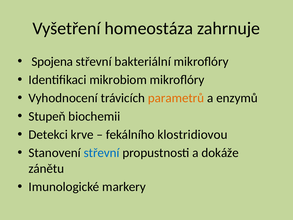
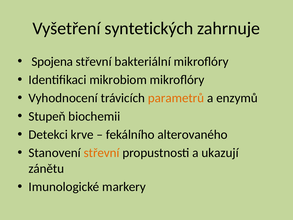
homeostáza: homeostáza -> syntetických
klostridiovou: klostridiovou -> alterovaného
střevní at (102, 153) colour: blue -> orange
dokáže: dokáže -> ukazují
